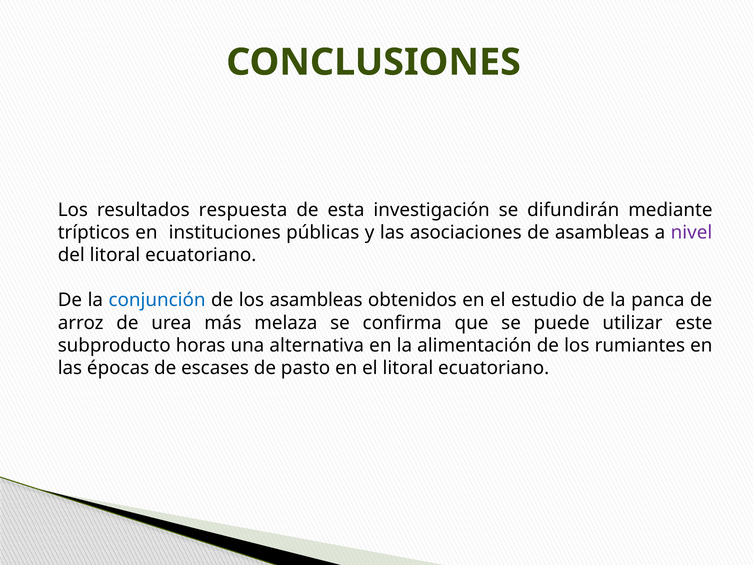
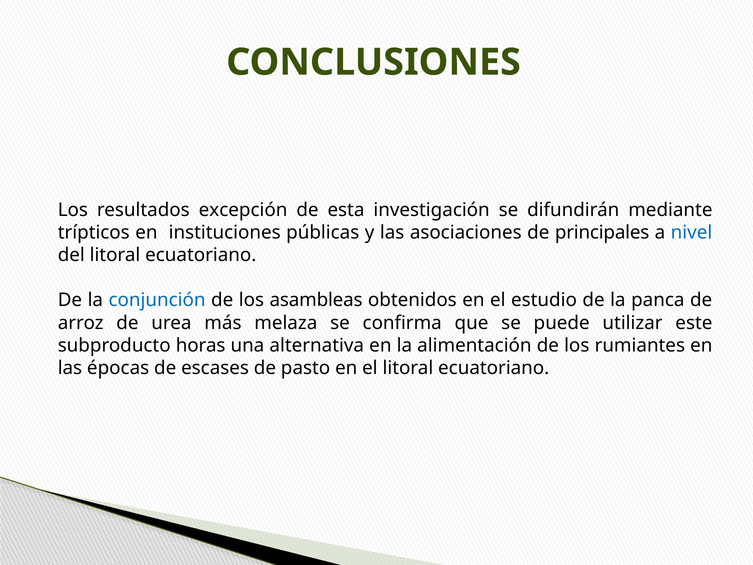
respuesta: respuesta -> excepción
de asambleas: asambleas -> principales
nivel colour: purple -> blue
